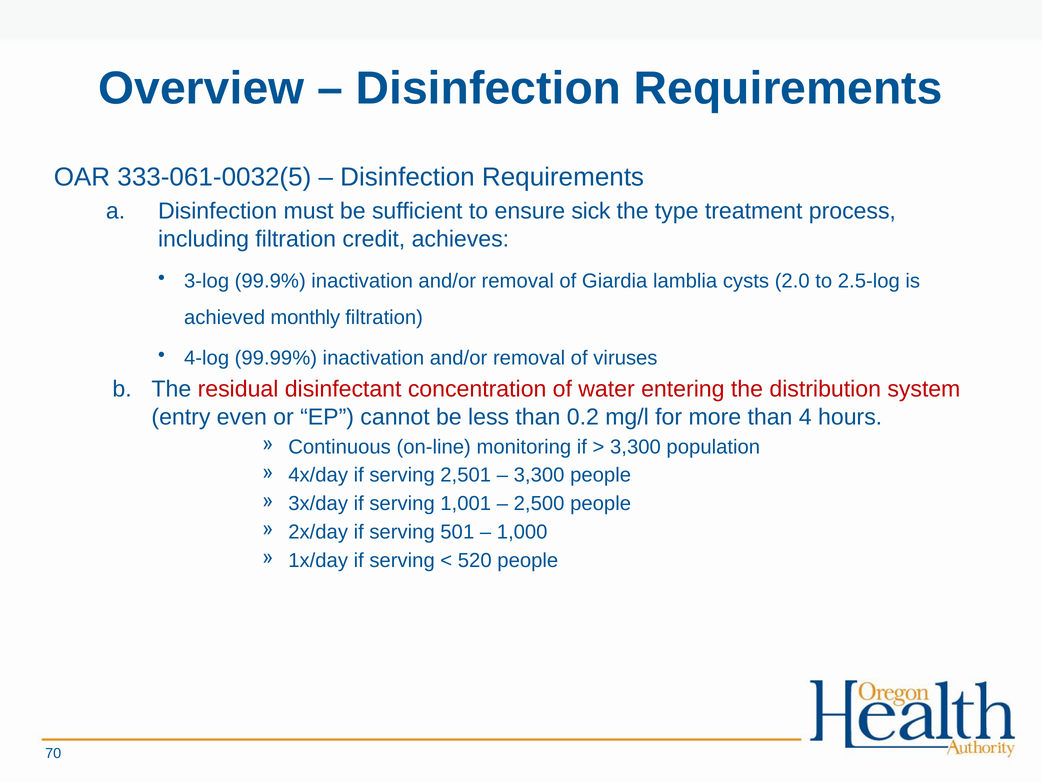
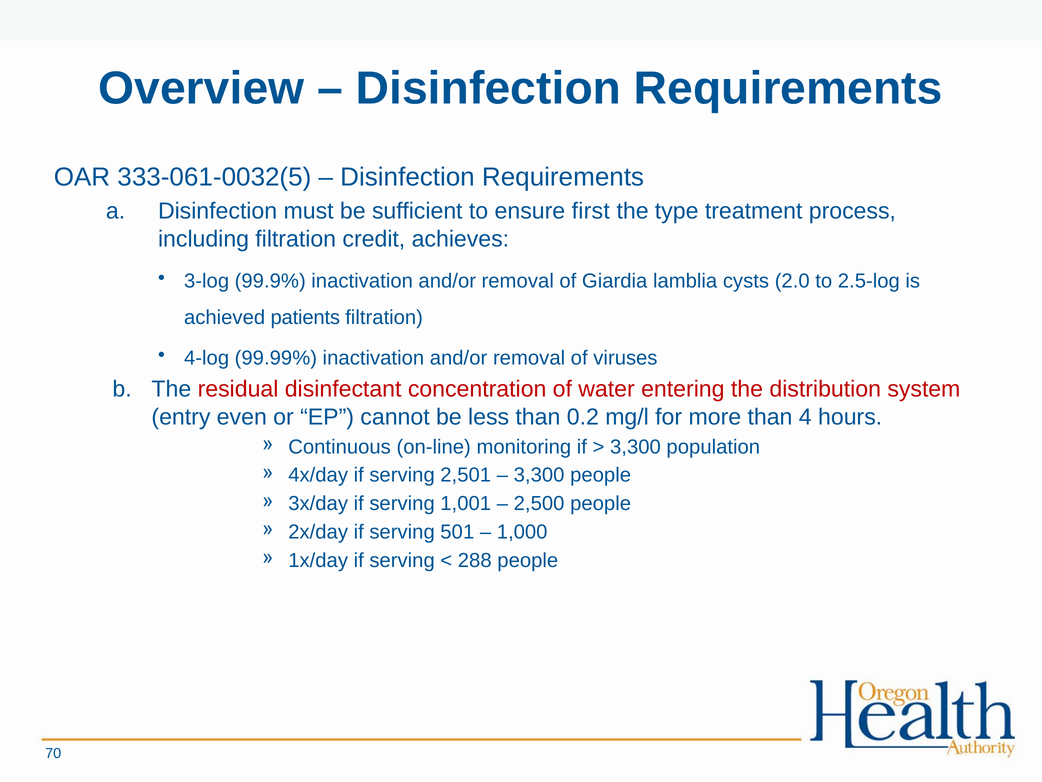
sick: sick -> first
monthly: monthly -> patients
520: 520 -> 288
